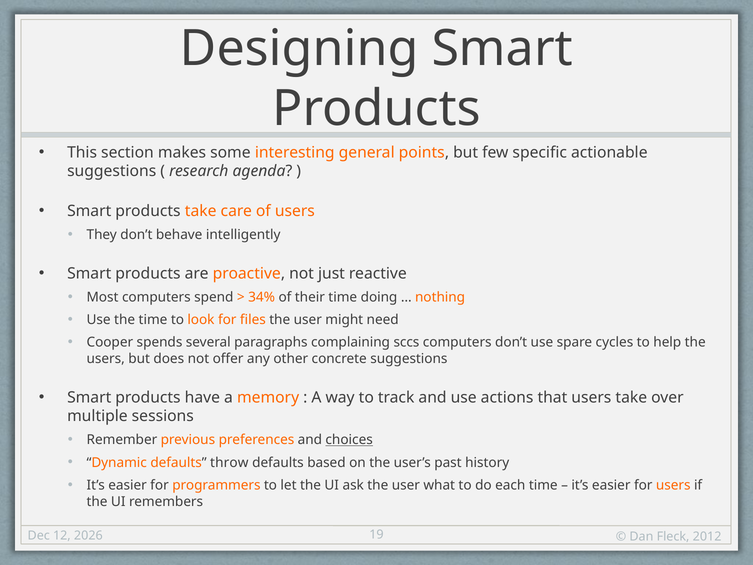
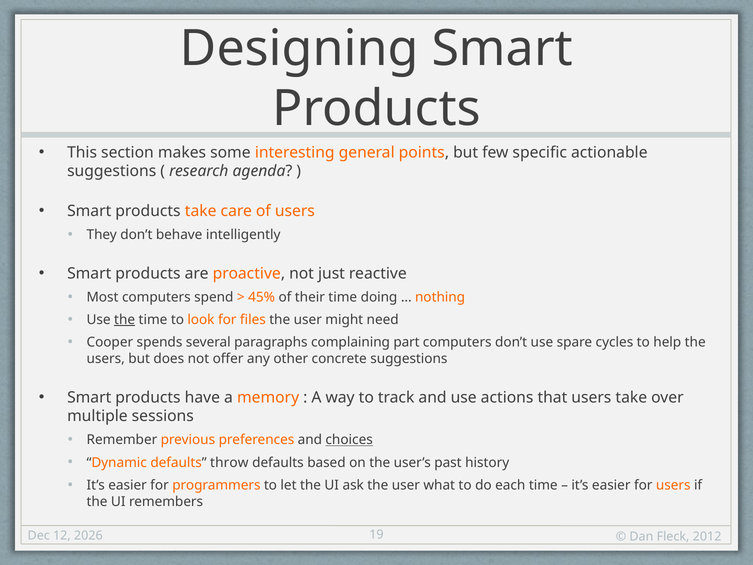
34%: 34% -> 45%
the at (125, 320) underline: none -> present
sccs: sccs -> part
